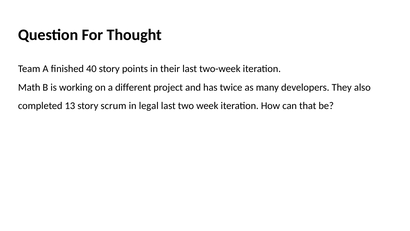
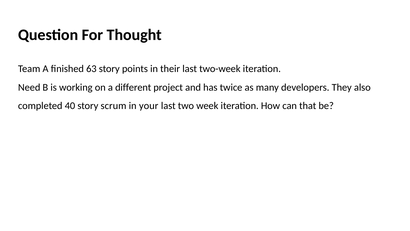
40: 40 -> 63
Math: Math -> Need
13: 13 -> 40
legal: legal -> your
